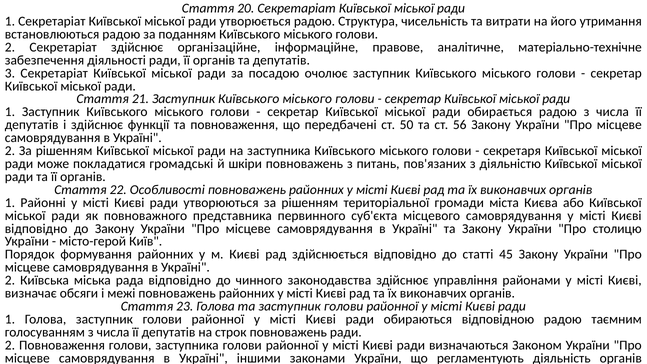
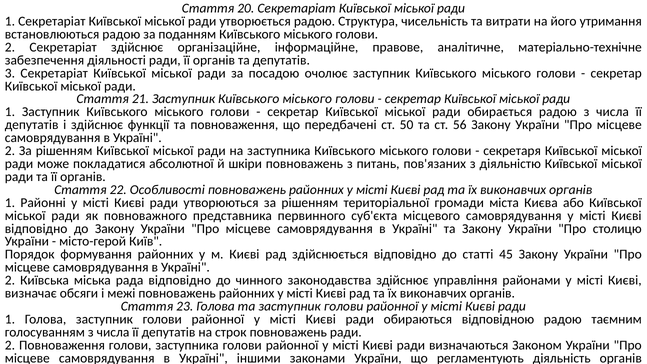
громадські: громадські -> абсолютної
